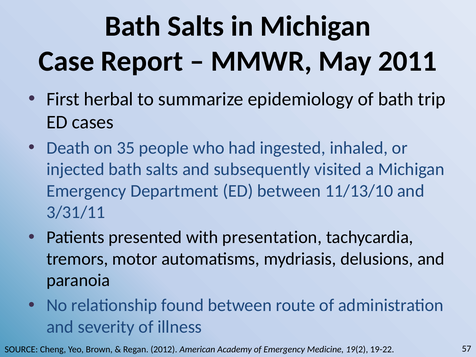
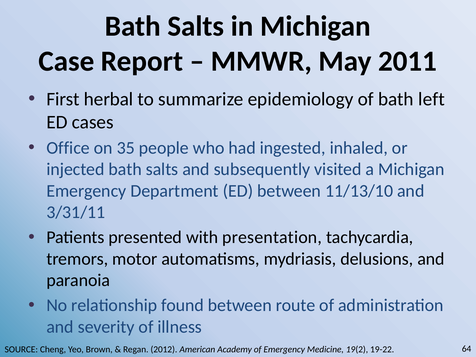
trip: trip -> left
Death: Death -> Office
57: 57 -> 64
